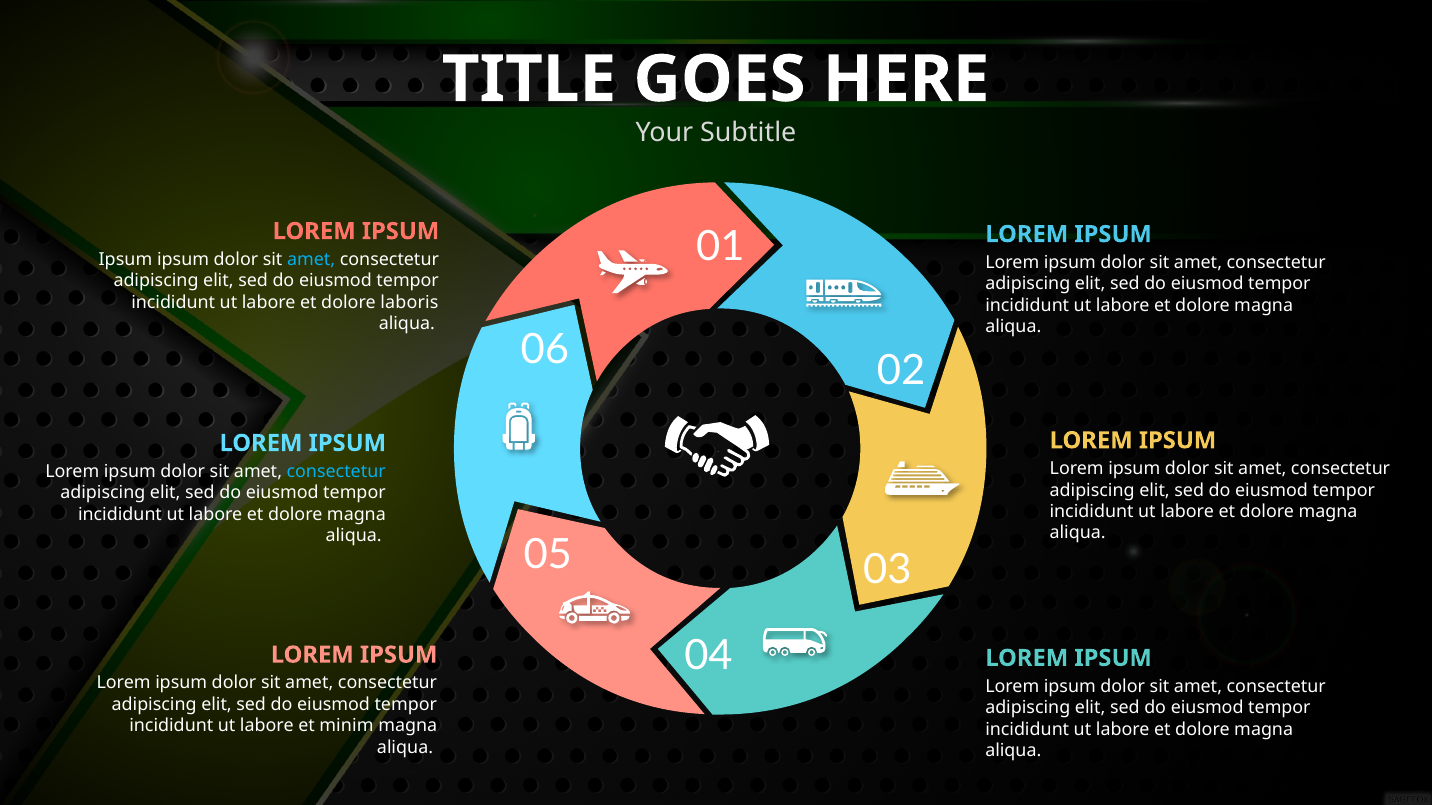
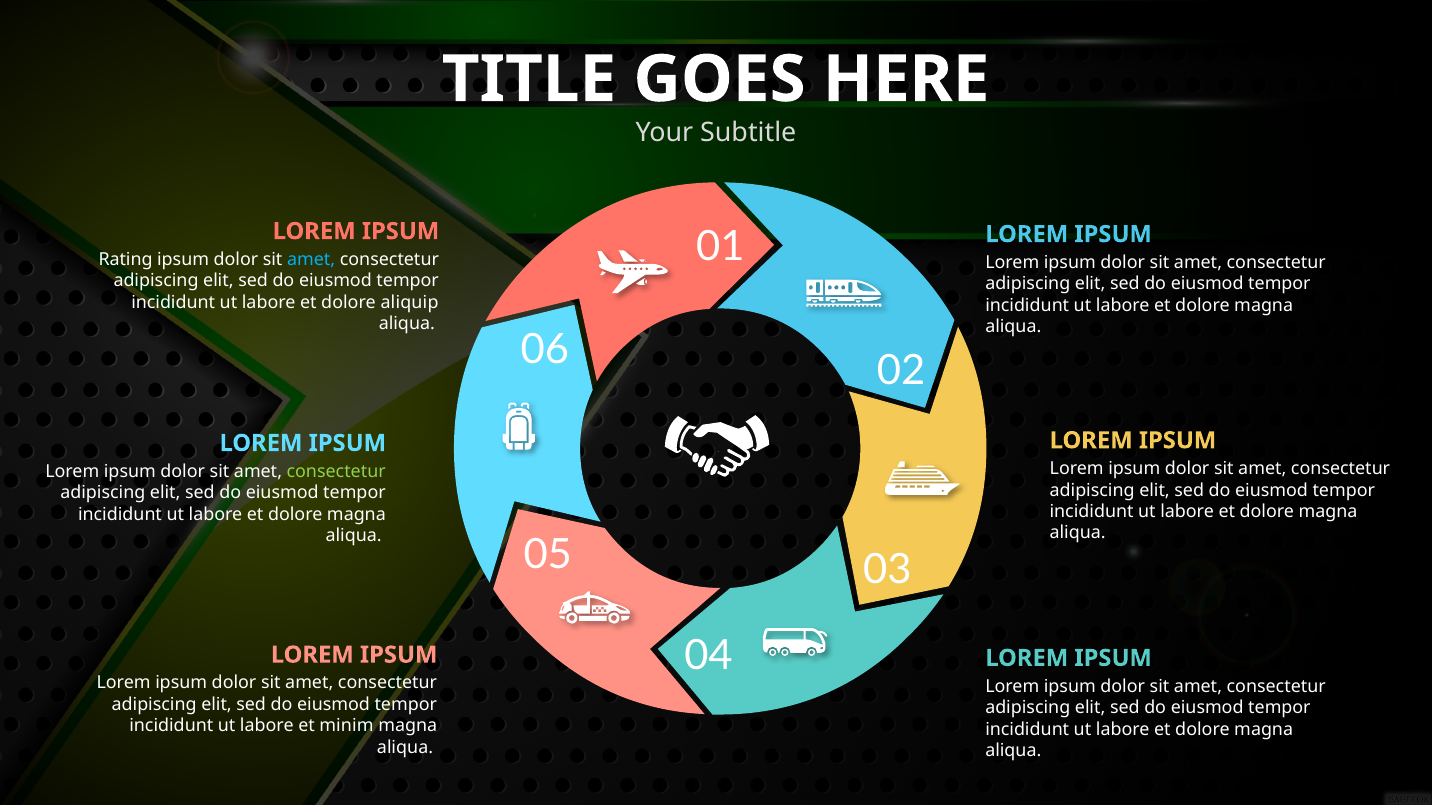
Ipsum at (125, 260): Ipsum -> Rating
laboris: laboris -> aliquip
consectetur at (336, 472) colour: light blue -> light green
